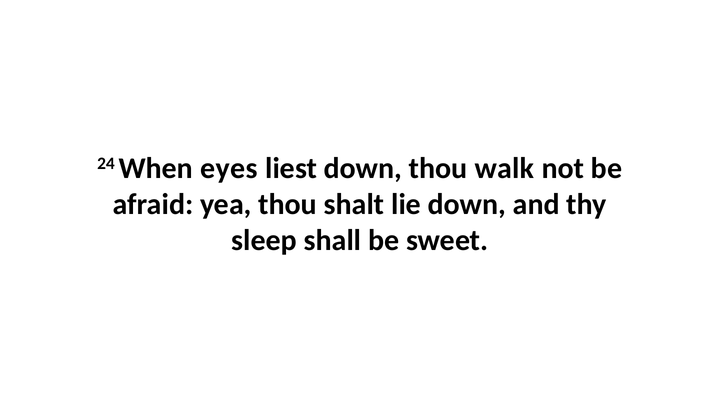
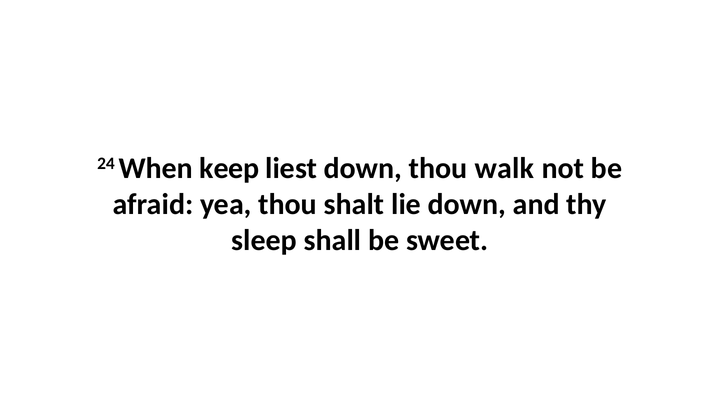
eyes: eyes -> keep
